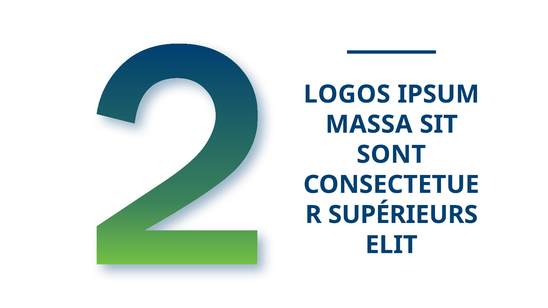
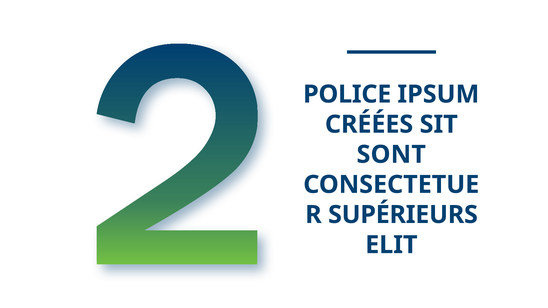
LOGOS: LOGOS -> POLICE
MASSA: MASSA -> CRÉÉES
